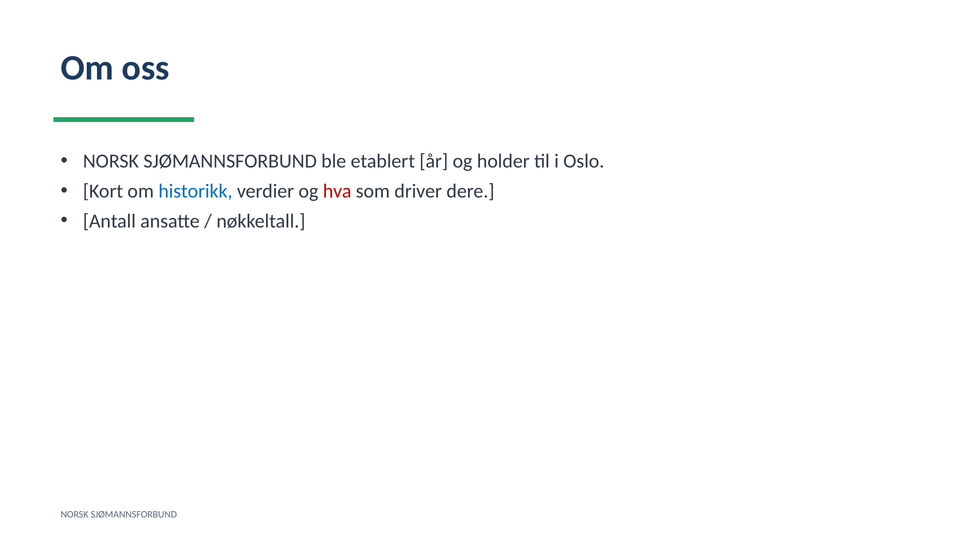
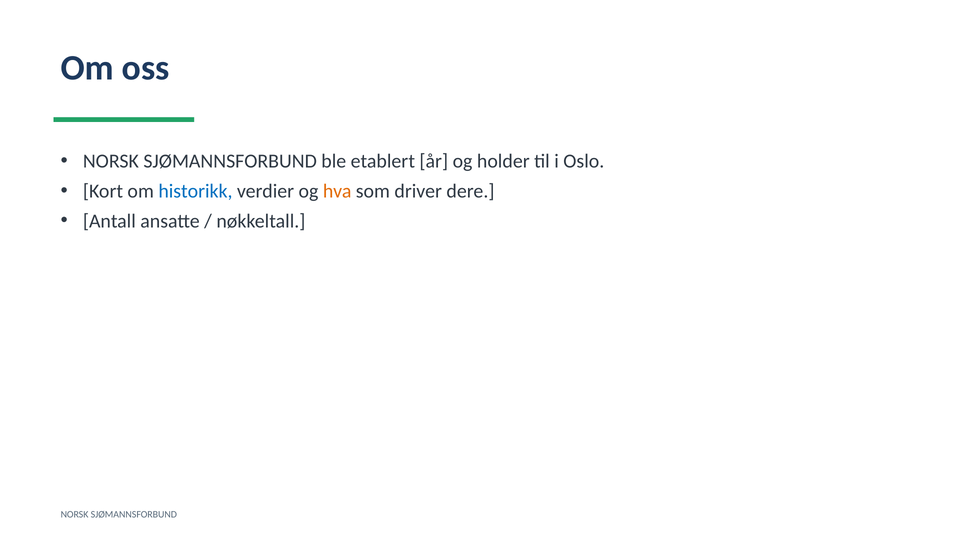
hva colour: red -> orange
